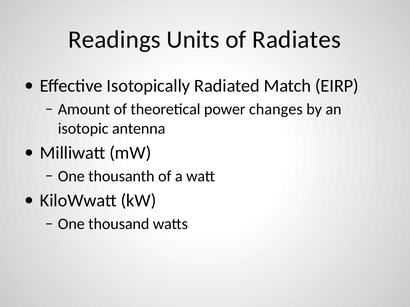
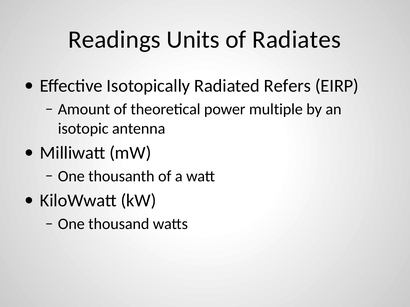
Match: Match -> Refers
changes: changes -> multiple
